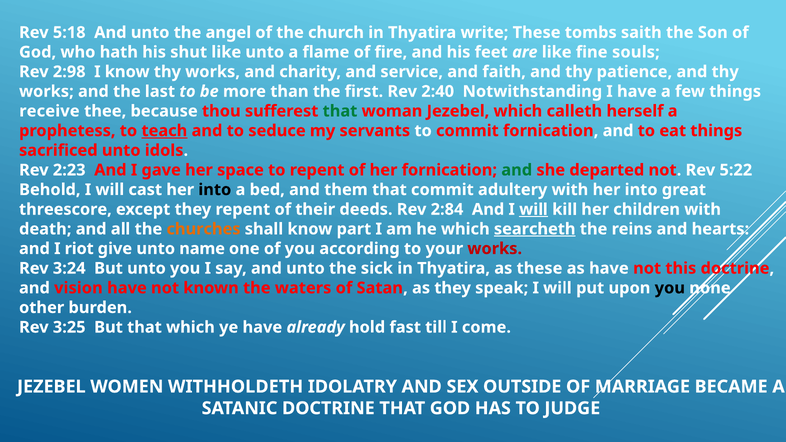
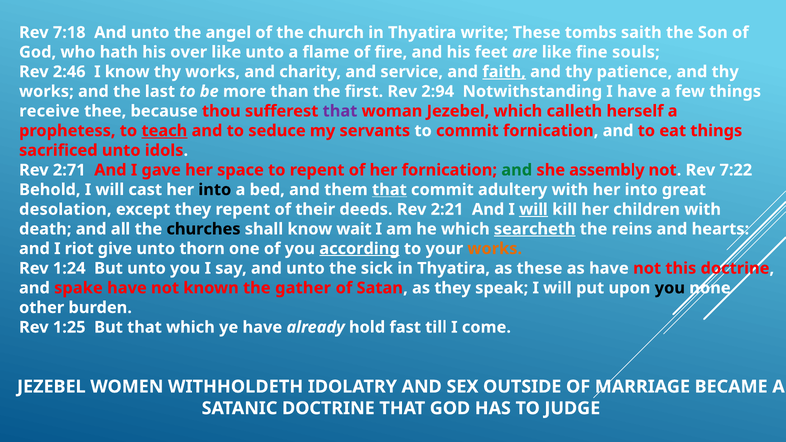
5:18: 5:18 -> 7:18
shut: shut -> over
2:98: 2:98 -> 2:46
faith underline: none -> present
2:40: 2:40 -> 2:94
that at (340, 111) colour: green -> purple
2:23: 2:23 -> 2:71
departed: departed -> assembly
5:22: 5:22 -> 7:22
that at (389, 190) underline: none -> present
threescore: threescore -> desolation
2:84: 2:84 -> 2:21
churches colour: orange -> black
part: part -> wait
name: name -> thorn
according underline: none -> present
works at (495, 249) colour: red -> orange
3:24: 3:24 -> 1:24
vision: vision -> spake
waters: waters -> gather
3:25: 3:25 -> 1:25
